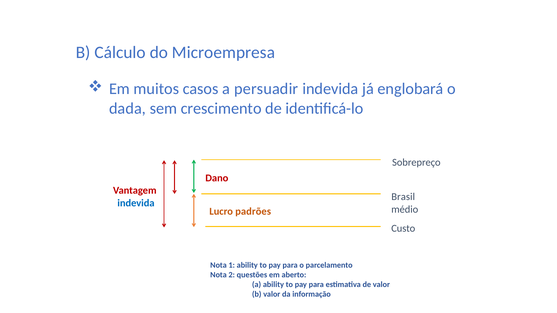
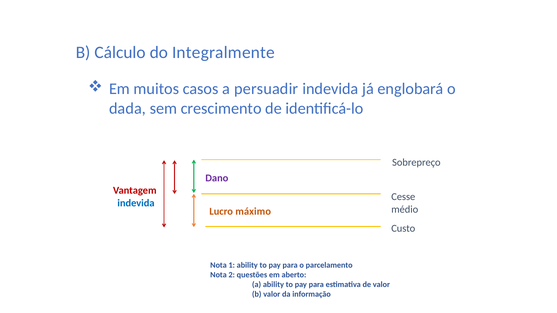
Microempresa: Microempresa -> Integralmente
Dano colour: red -> purple
Brasil: Brasil -> Cesse
padrões: padrões -> máximo
